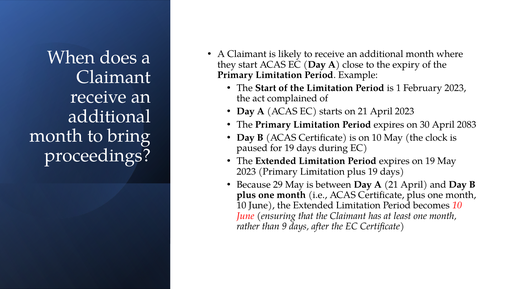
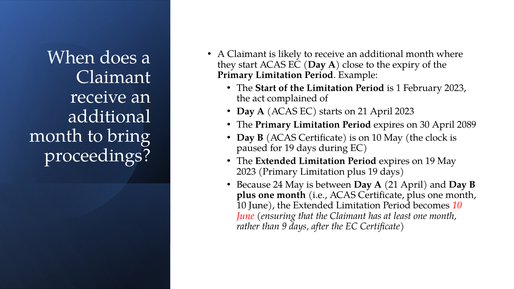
2083: 2083 -> 2089
29: 29 -> 24
